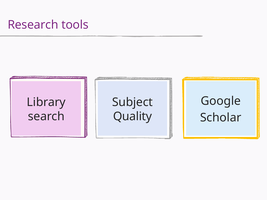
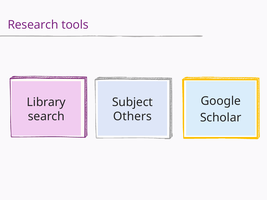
Quality: Quality -> Others
